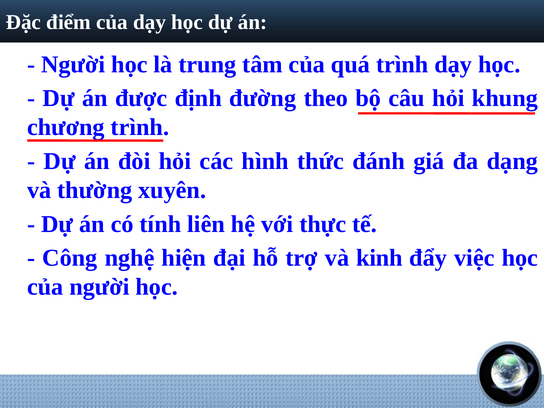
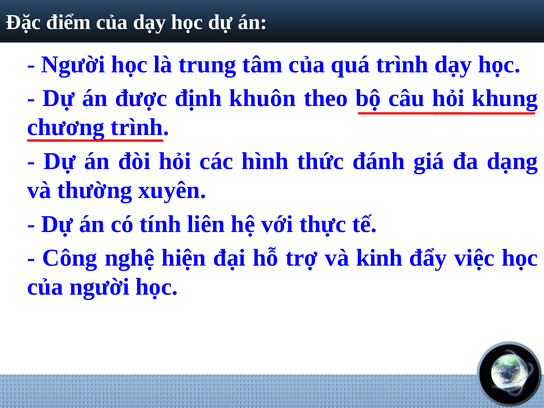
đường: đường -> khuôn
